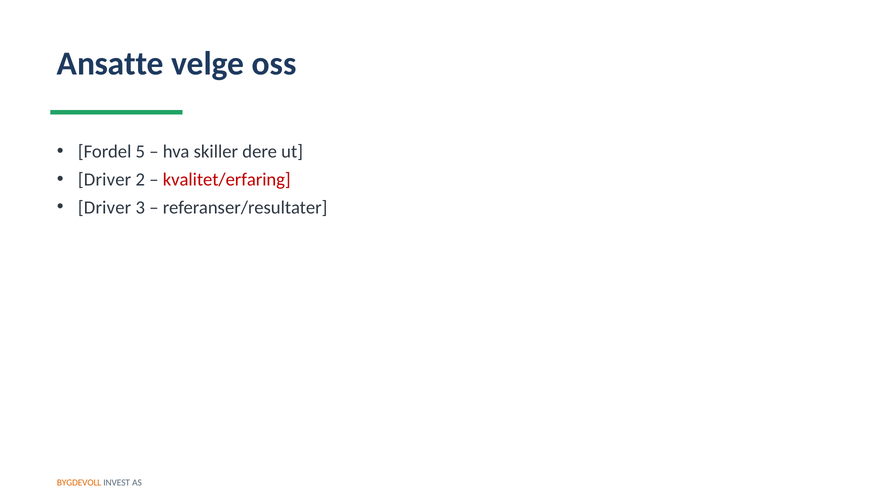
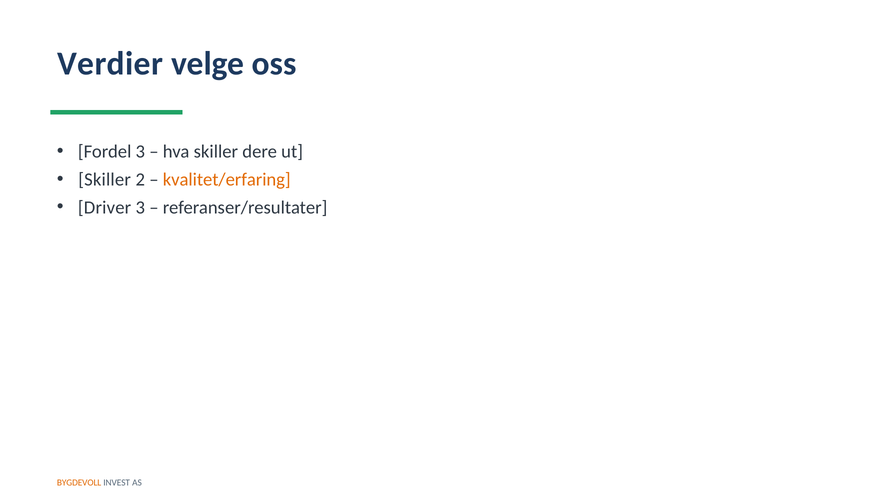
Ansatte: Ansatte -> Verdier
Fordel 5: 5 -> 3
Driver at (105, 180): Driver -> Skiller
kvalitet/erfaring colour: red -> orange
